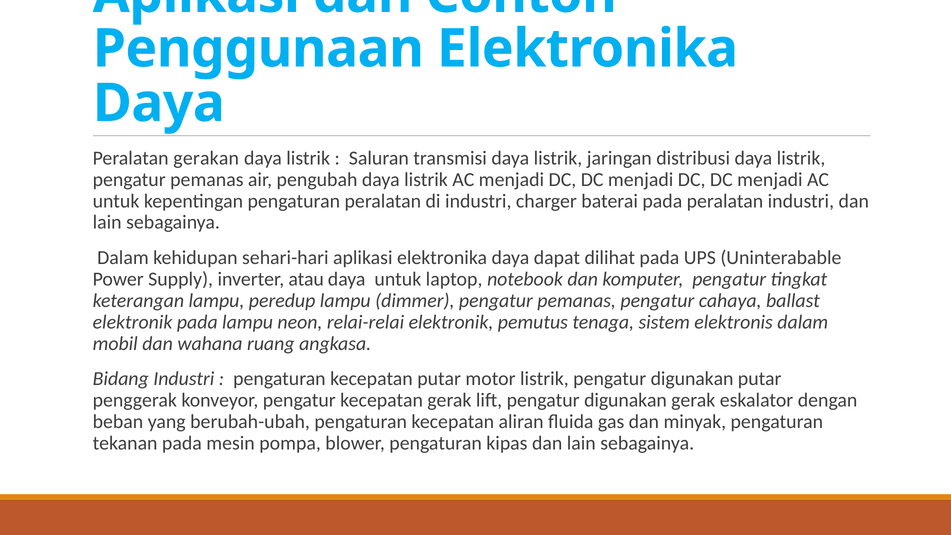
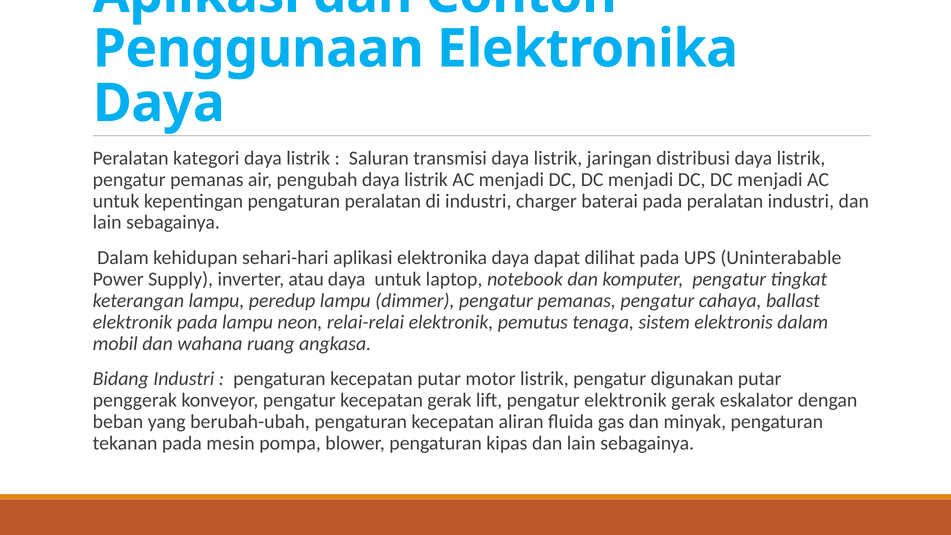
gerakan: gerakan -> kategori
lift pengatur digunakan: digunakan -> elektronik
